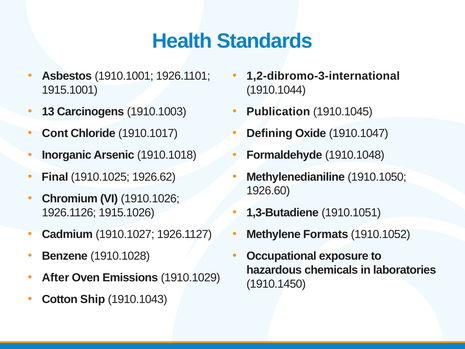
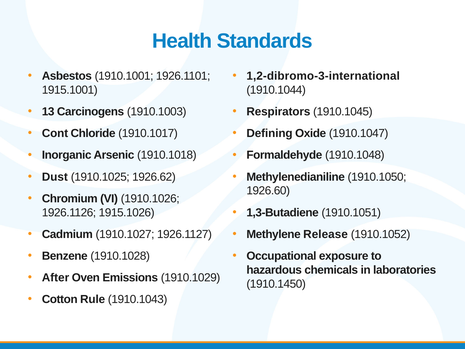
Publication: Publication -> Respirators
Final: Final -> Dust
Formats: Formats -> Release
Ship: Ship -> Rule
